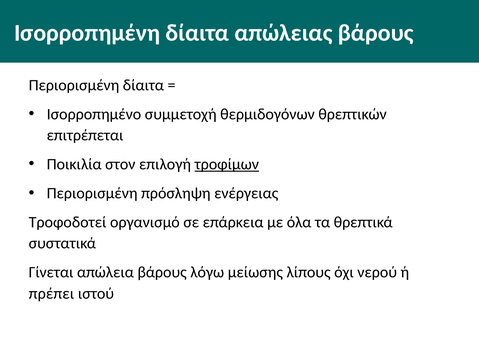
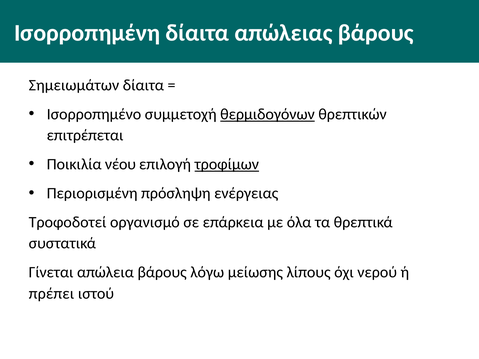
Περιορισμένη at (74, 85): Περιορισμένη -> Σημειωμάτων
θερμιδογόνων underline: none -> present
στον: στον -> νέου
